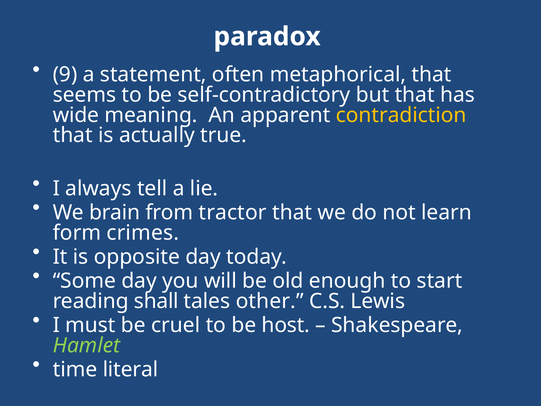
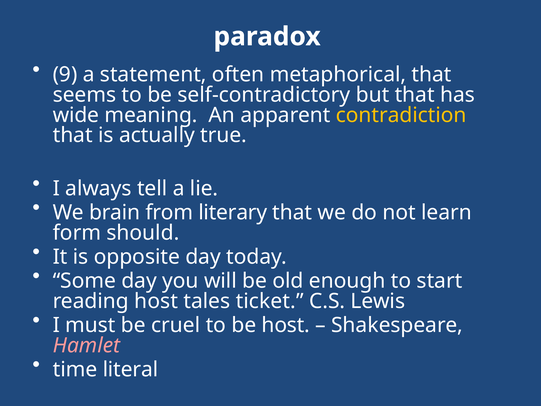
tractor: tractor -> literary
crimes: crimes -> should
reading shall: shall -> host
other: other -> ticket
Hamlet colour: light green -> pink
